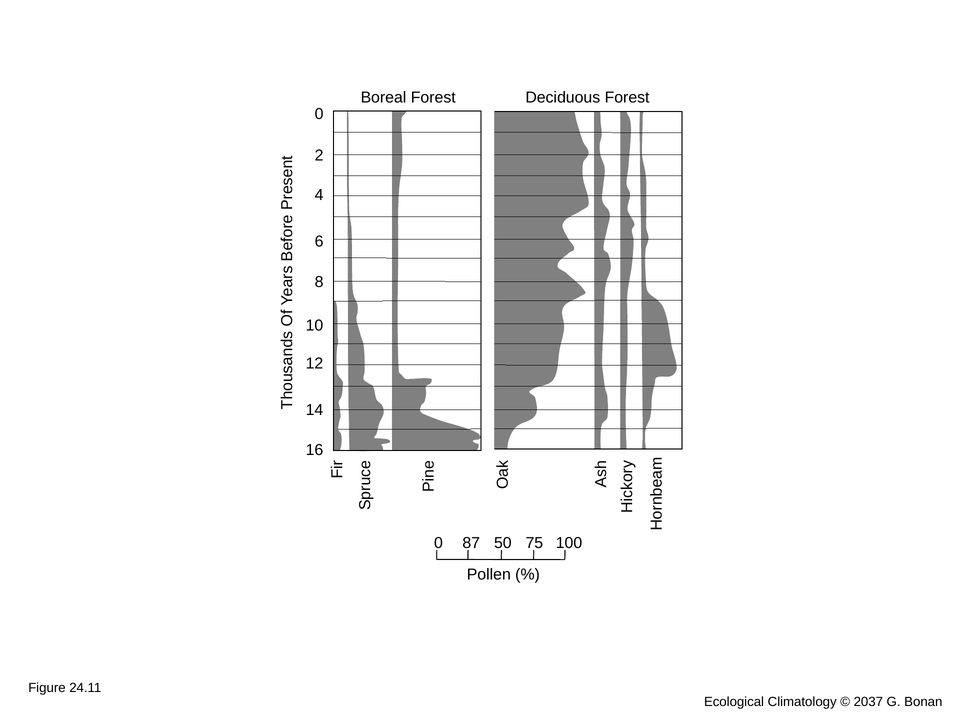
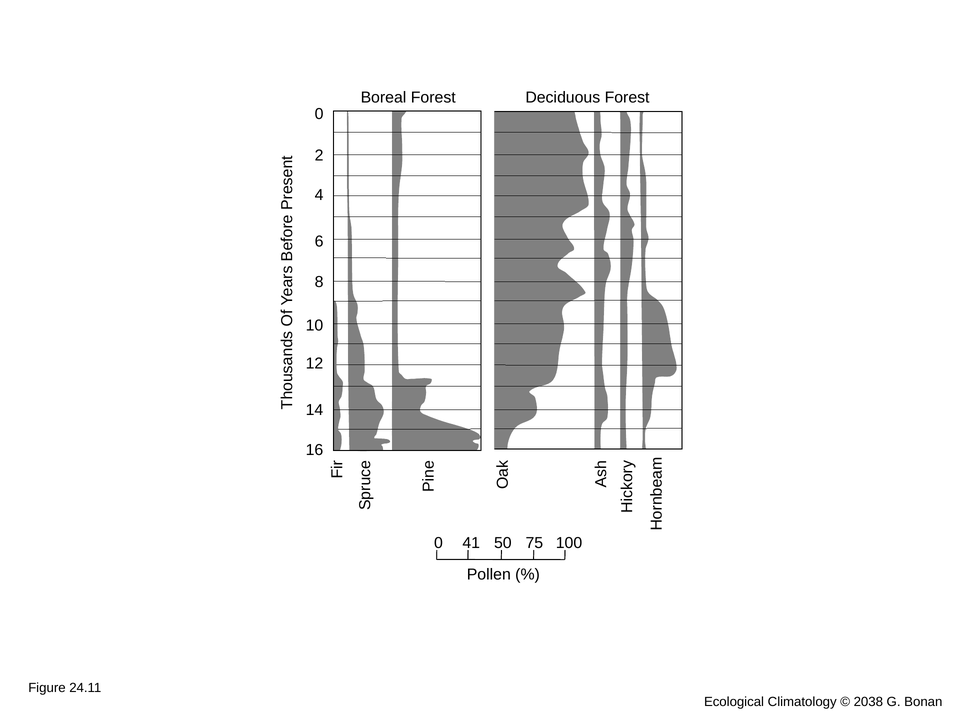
87: 87 -> 41
2037: 2037 -> 2038
